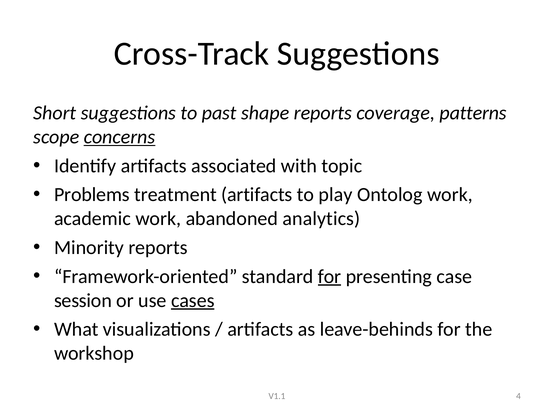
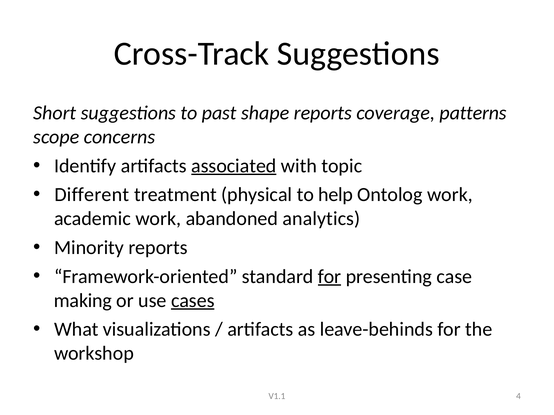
concerns underline: present -> none
associated underline: none -> present
Problems: Problems -> Different
treatment artifacts: artifacts -> physical
play: play -> help
session: session -> making
